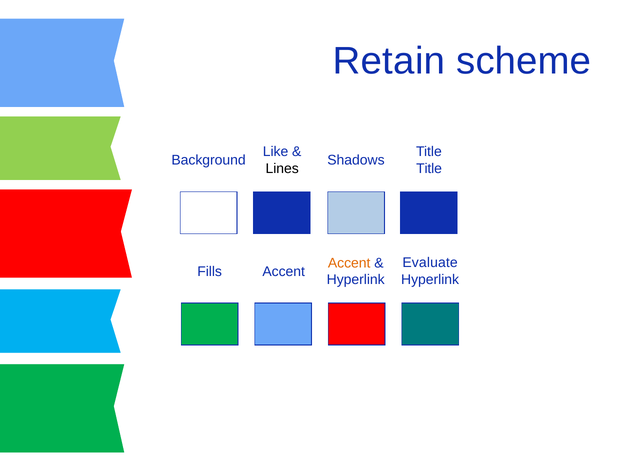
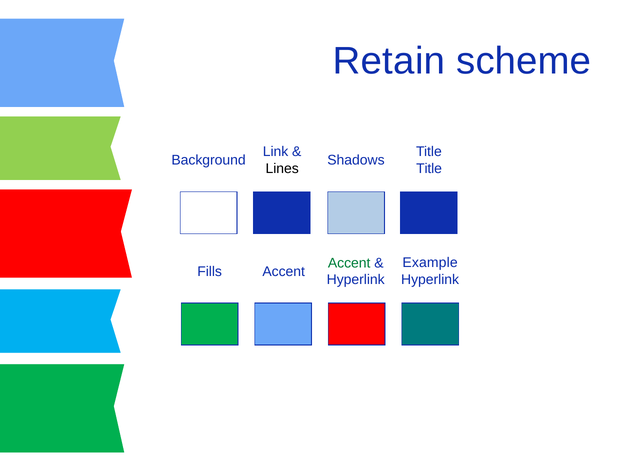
Like: Like -> Link
Evaluate: Evaluate -> Example
Accent at (349, 263) colour: orange -> green
